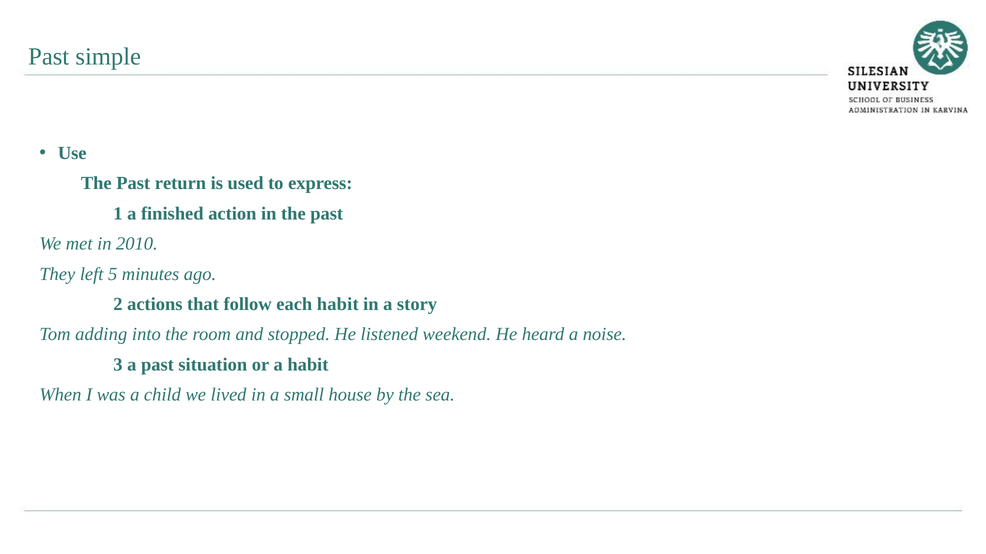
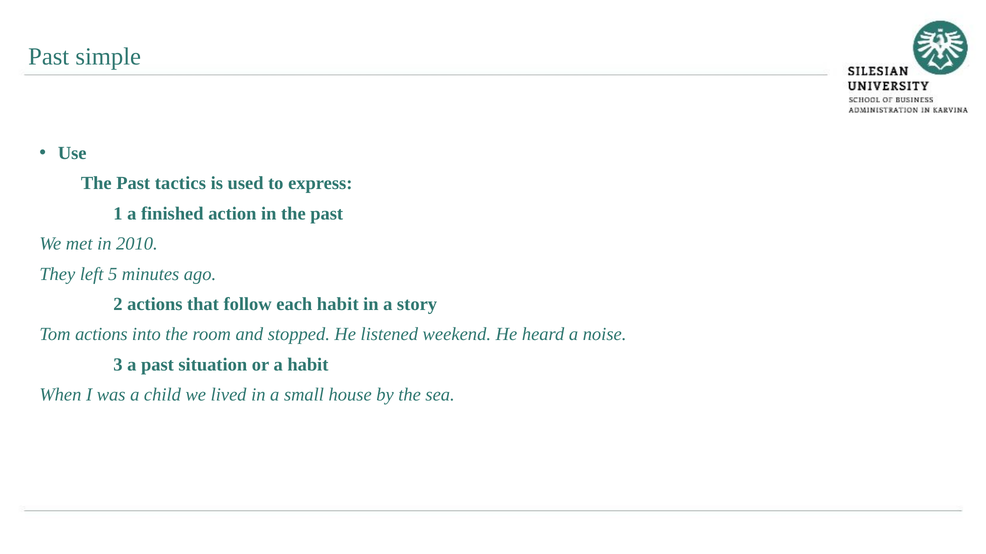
return: return -> tactics
Tom adding: adding -> actions
